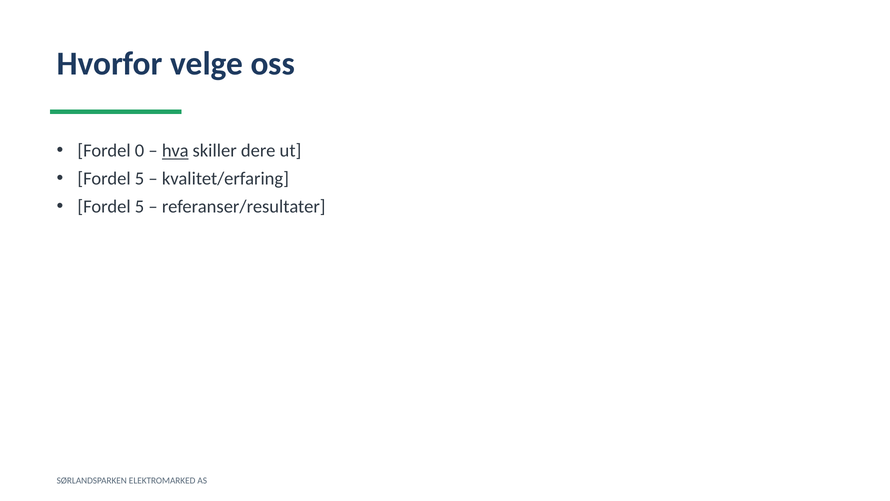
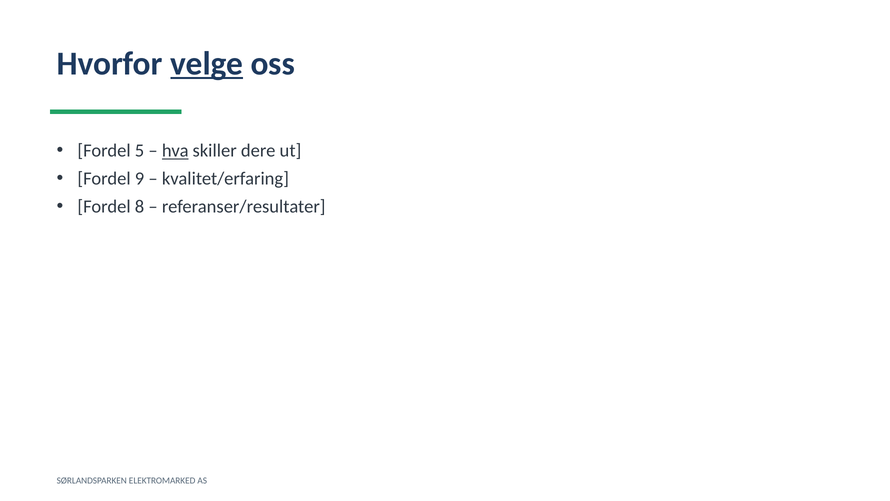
velge underline: none -> present
0: 0 -> 5
5 at (140, 179): 5 -> 9
5 at (140, 206): 5 -> 8
